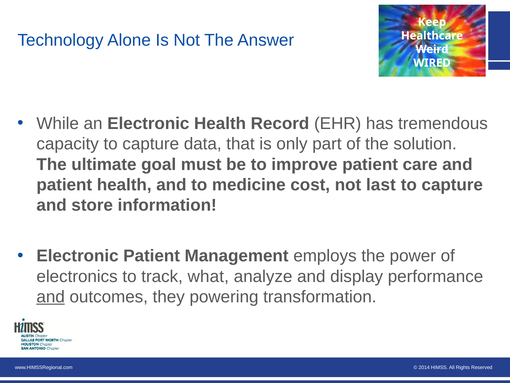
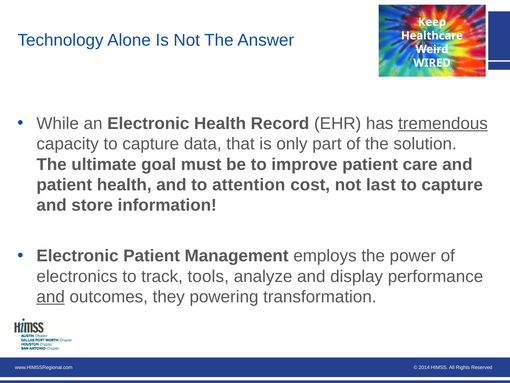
tremendous underline: none -> present
medicine: medicine -> attention
what: what -> tools
